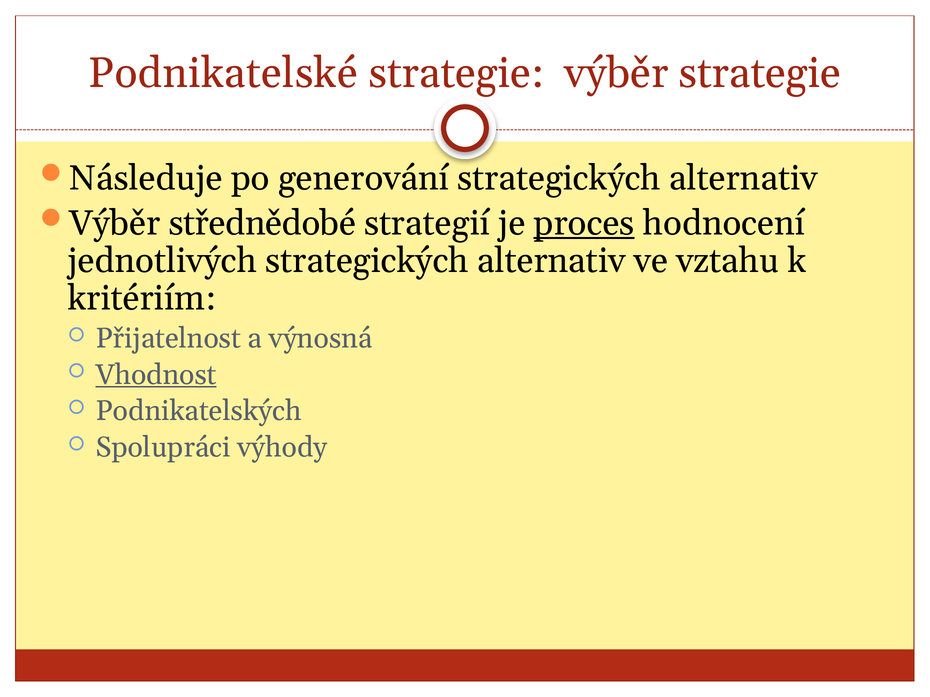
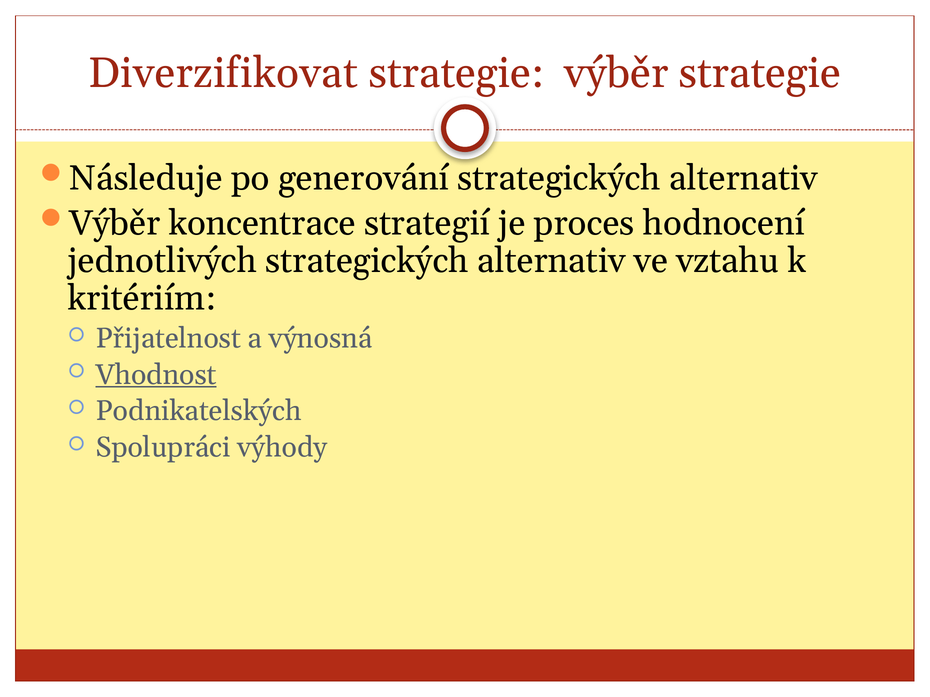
Podnikatelské: Podnikatelské -> Diverzifikovat
střednědobé: střednědobé -> koncentrace
proces underline: present -> none
